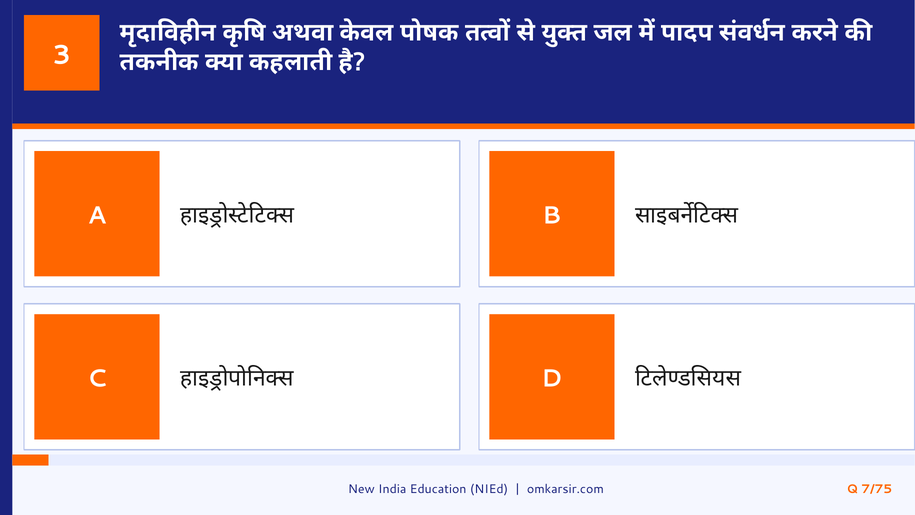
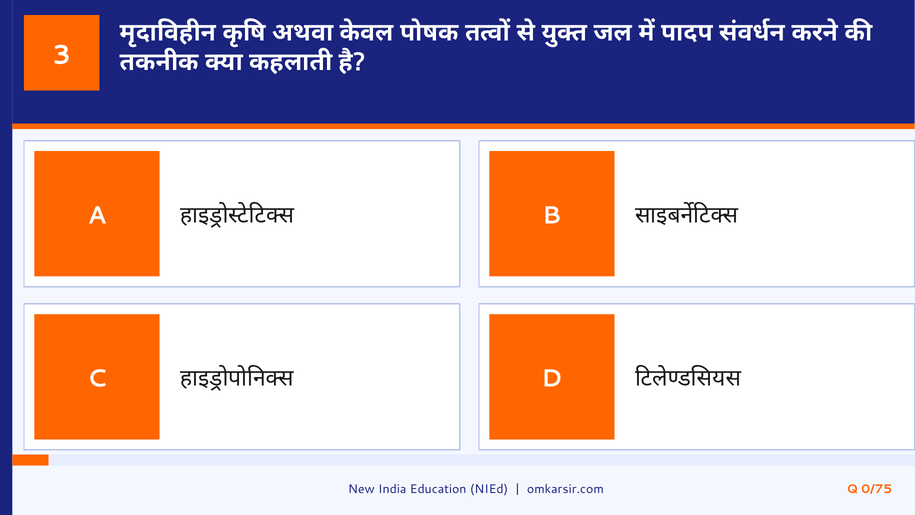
7/75: 7/75 -> 0/75
